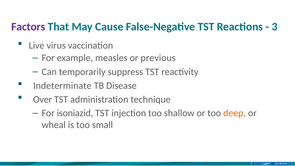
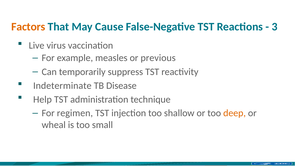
Factors colour: purple -> orange
Over: Over -> Help
isoniazid: isoniazid -> regimen
